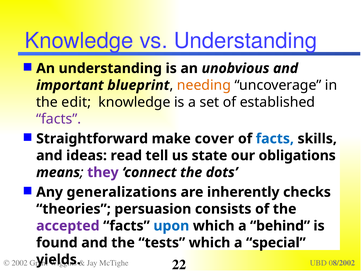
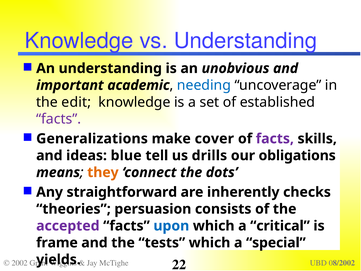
blueprint: blueprint -> academic
needing colour: orange -> blue
Straightforward: Straightforward -> Generalizations
facts at (275, 139) colour: blue -> purple
read: read -> blue
state: state -> drills
they colour: purple -> orange
generalizations: generalizations -> straightforward
behind: behind -> critical
found: found -> frame
